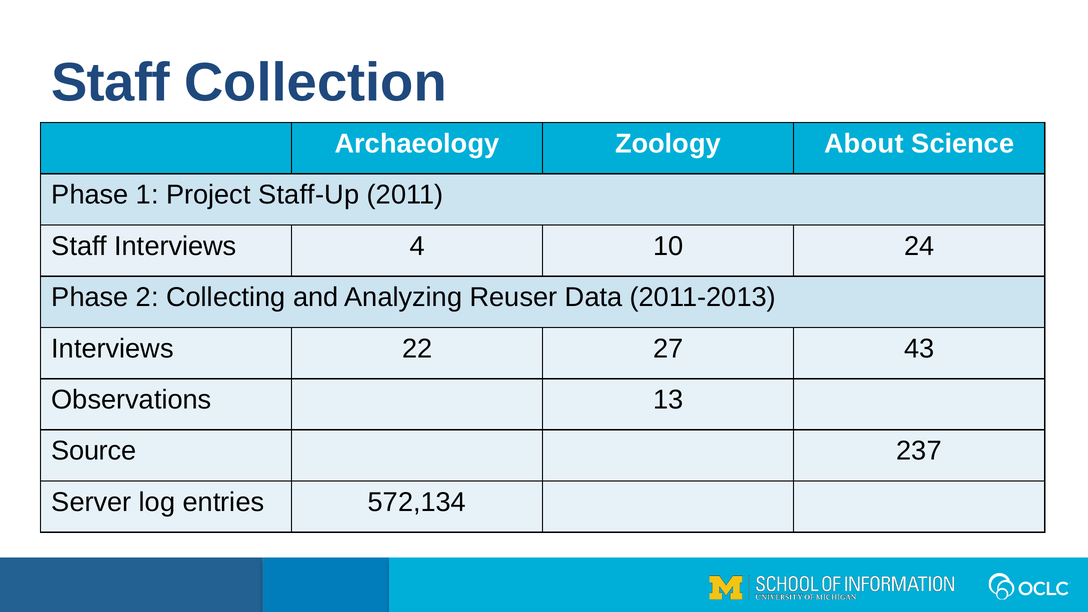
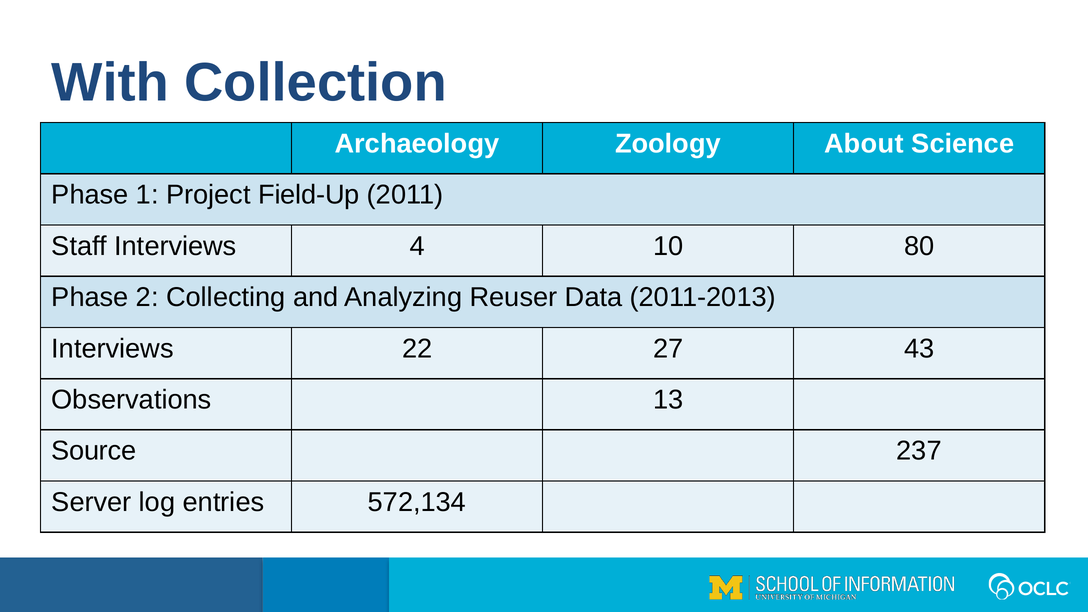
Staff at (110, 83): Staff -> With
Staff-Up: Staff-Up -> Field-Up
24: 24 -> 80
